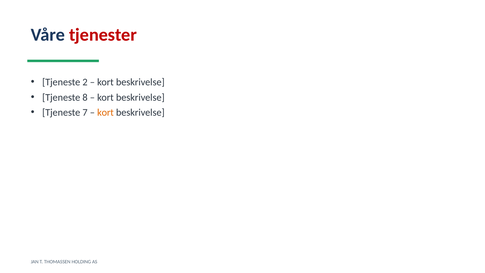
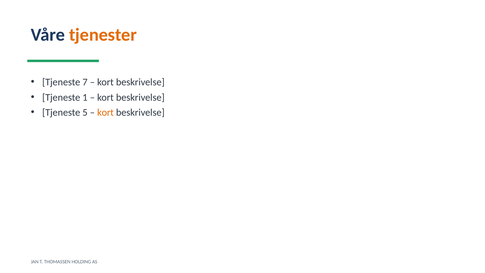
tjenester colour: red -> orange
2: 2 -> 7
8: 8 -> 1
7: 7 -> 5
